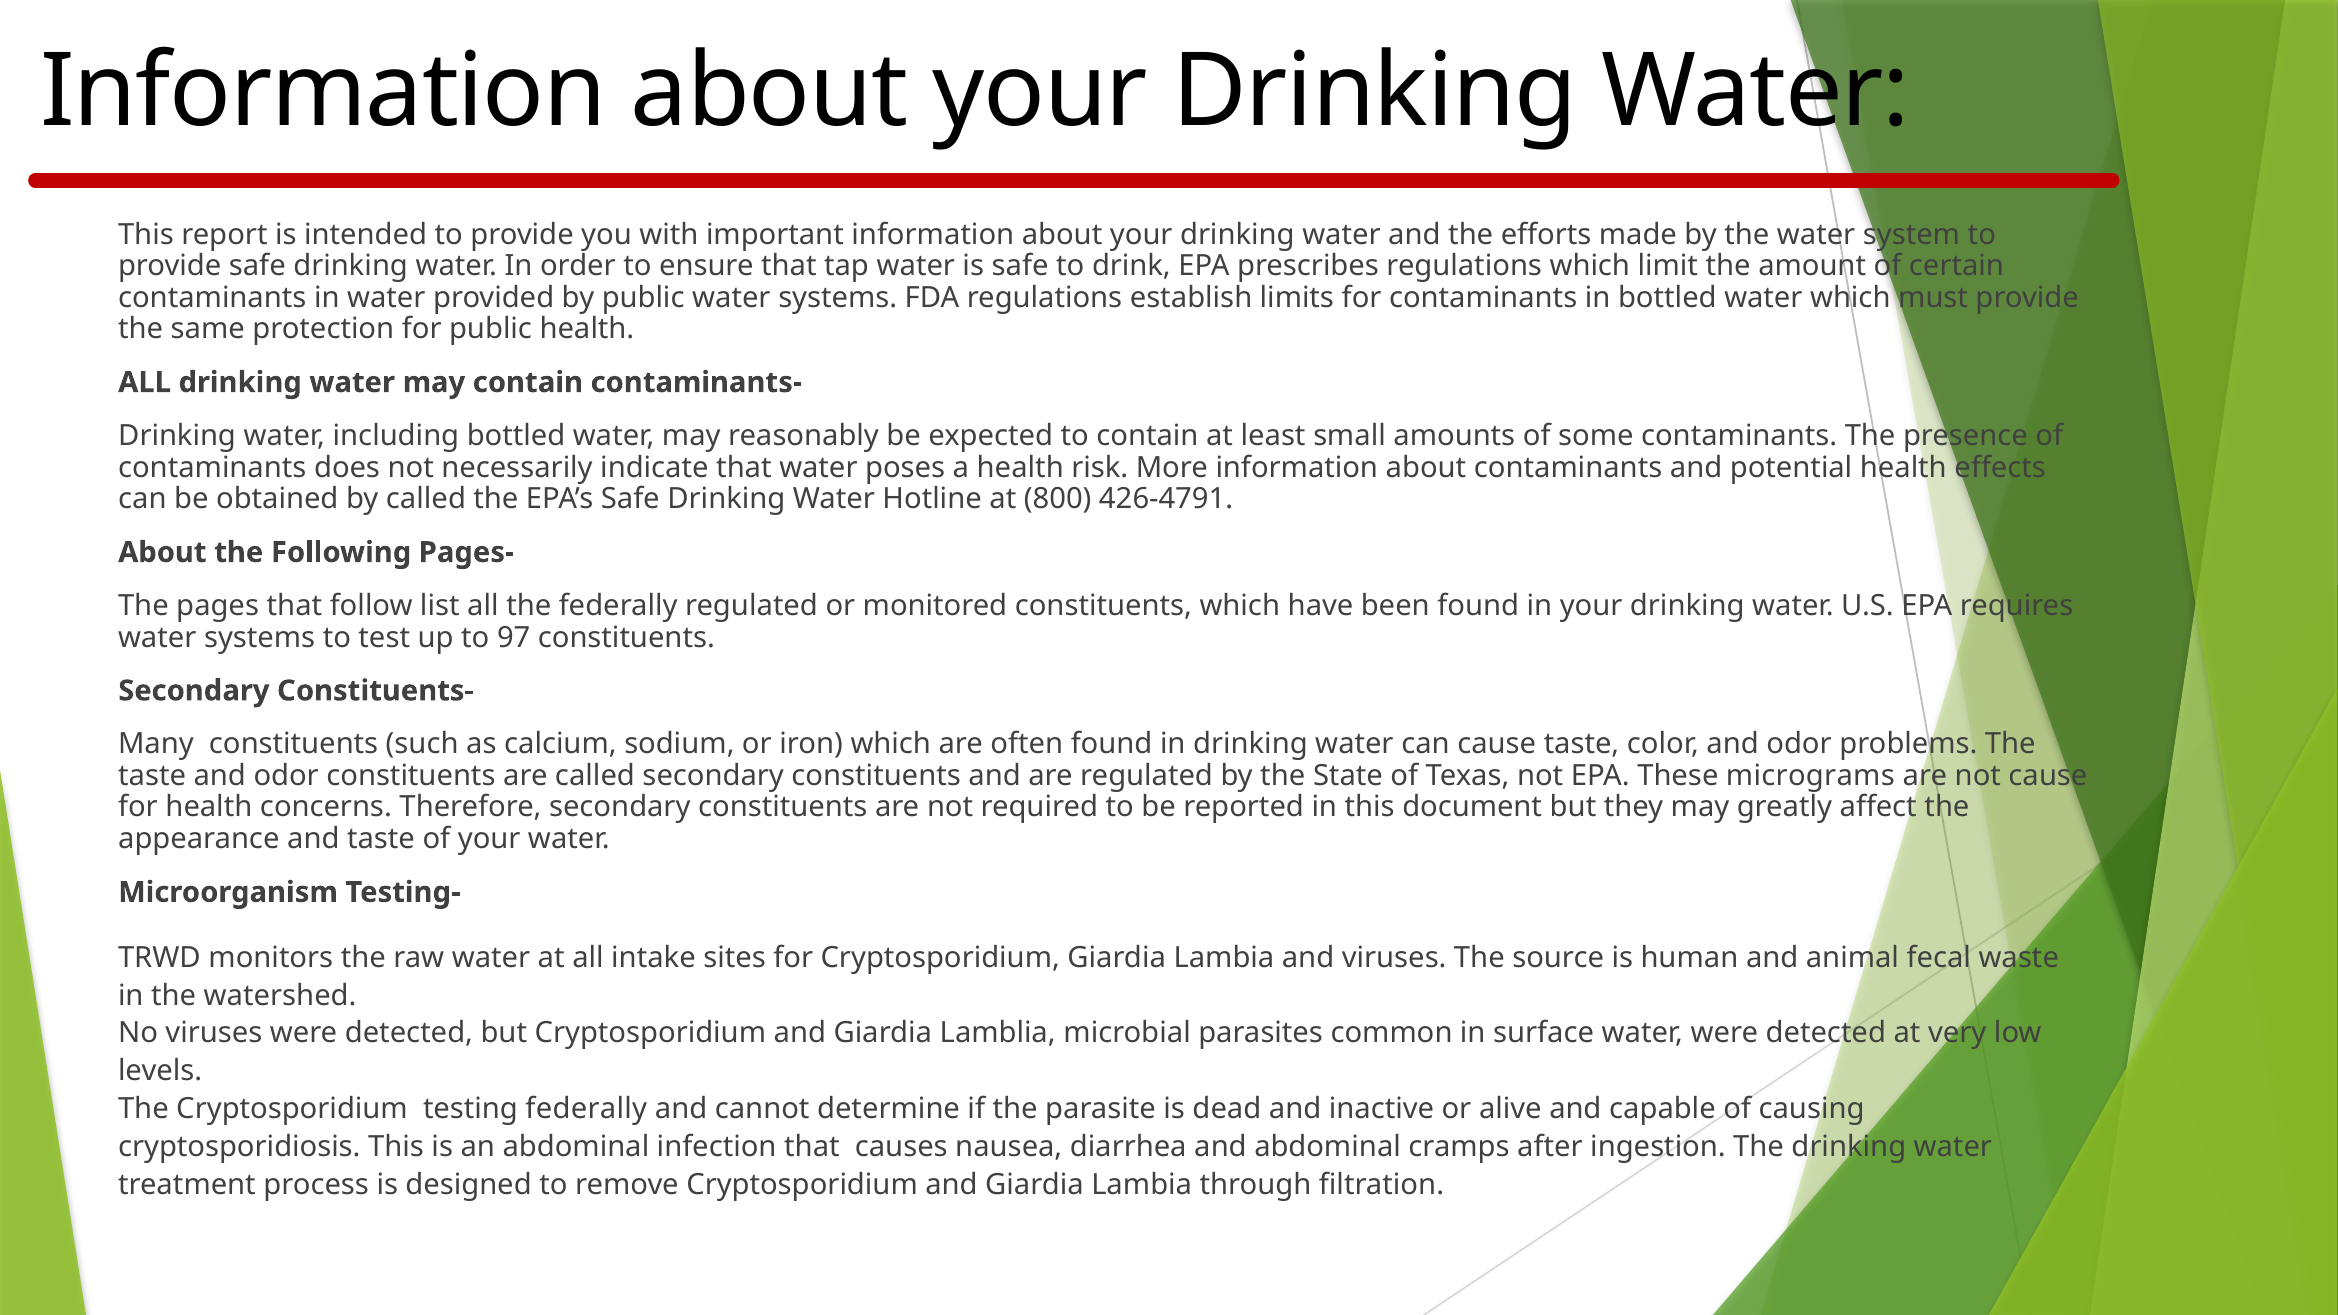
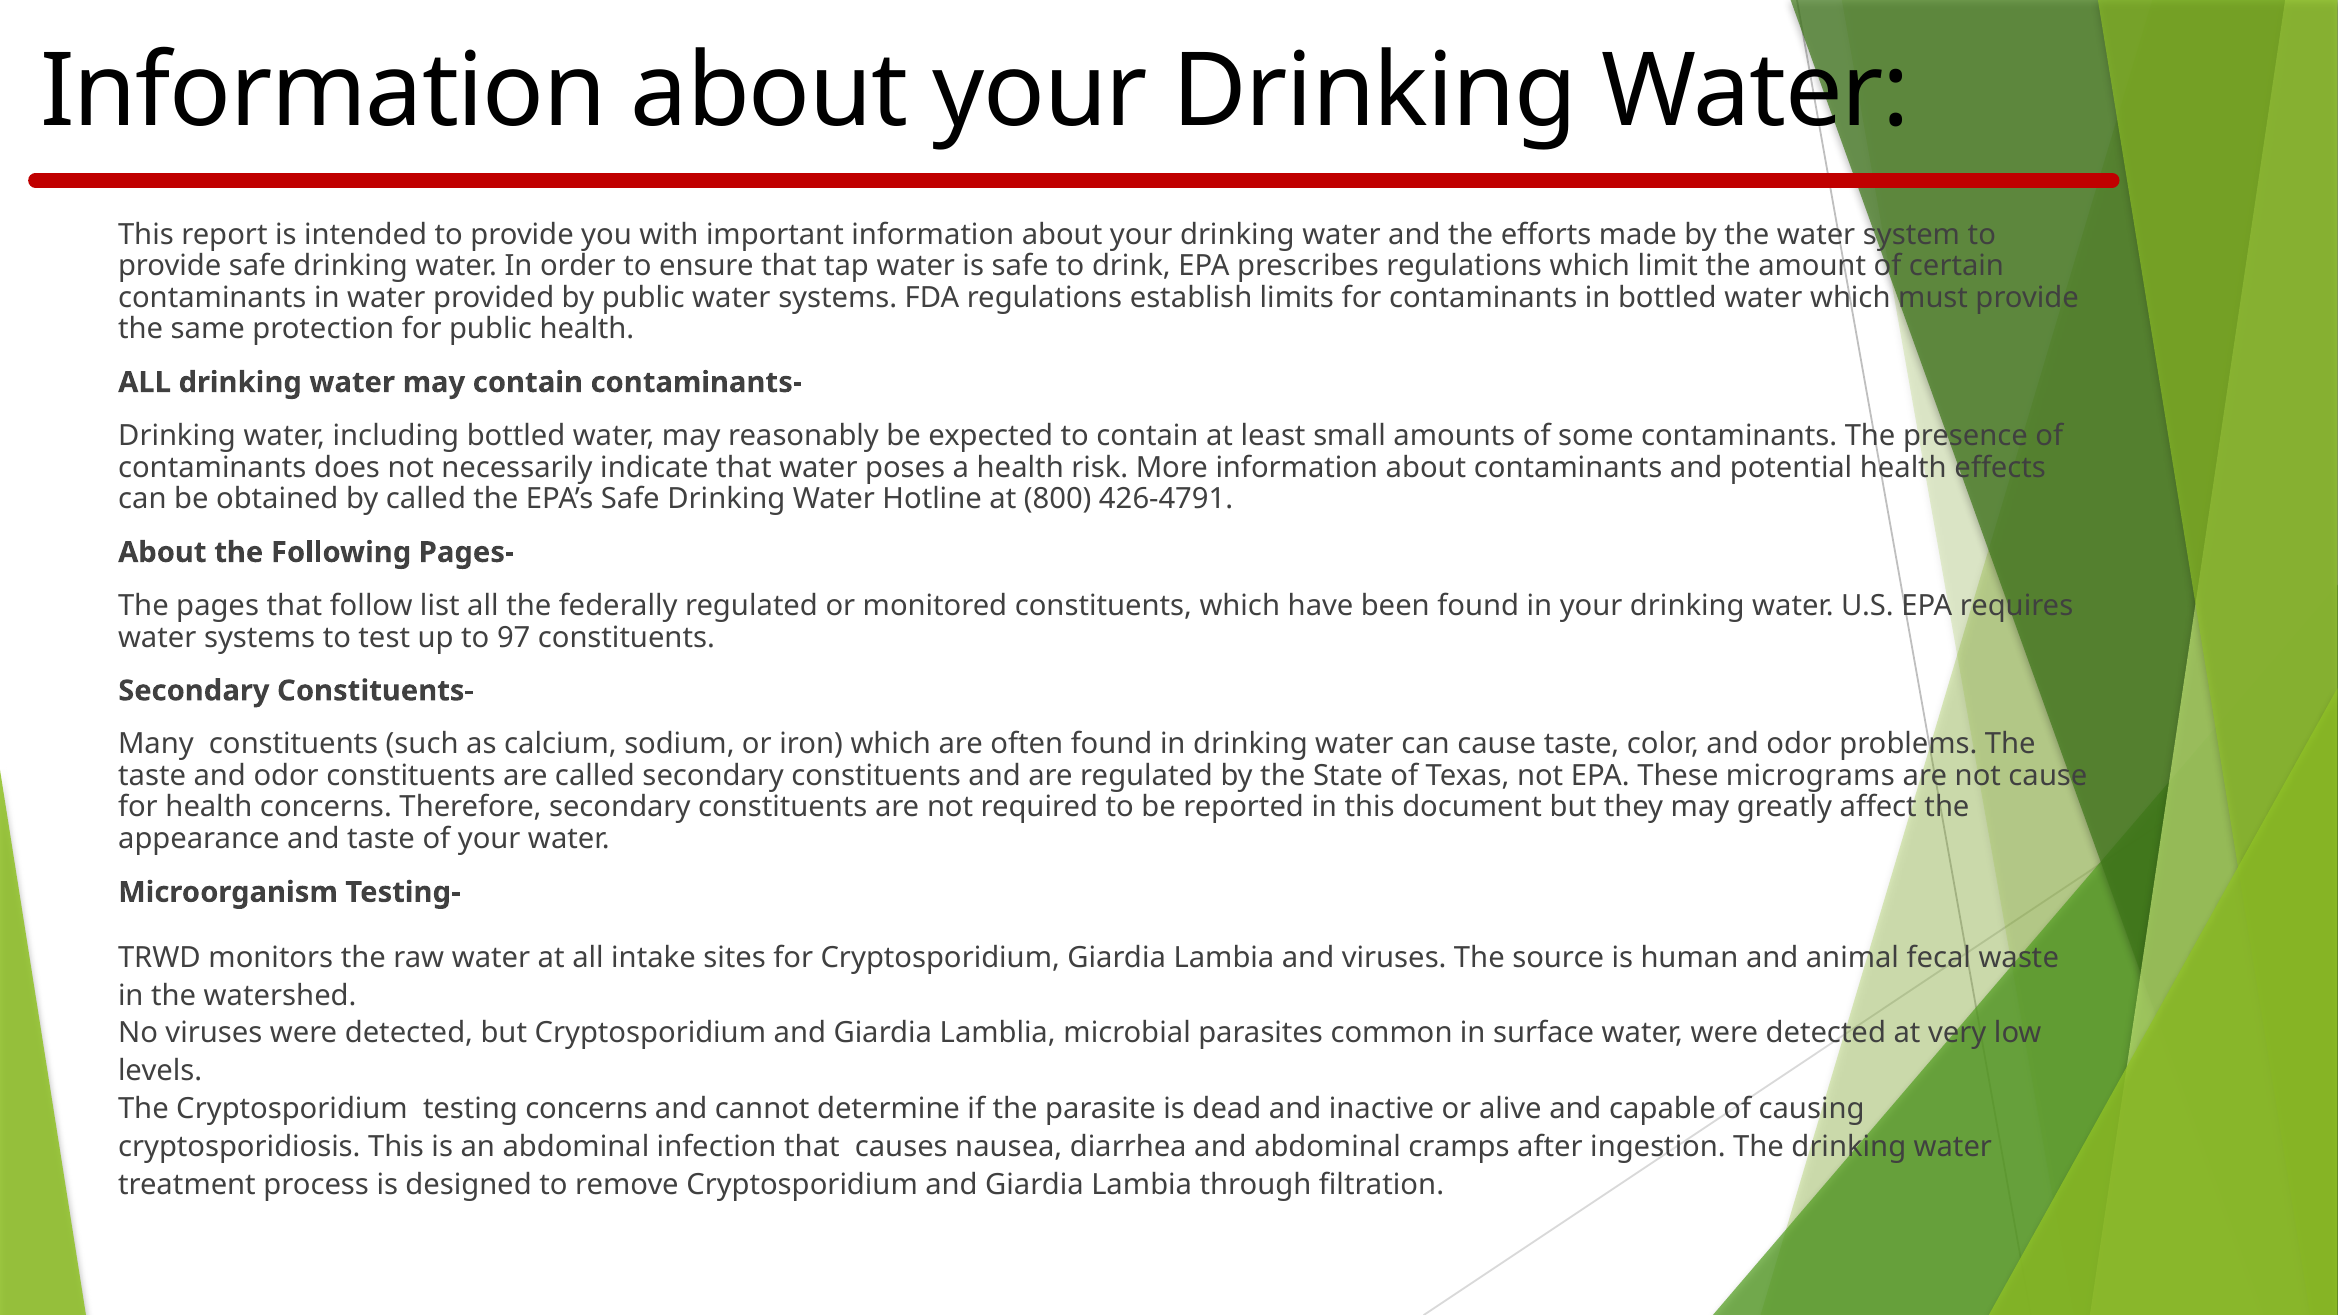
testing federally: federally -> concerns
